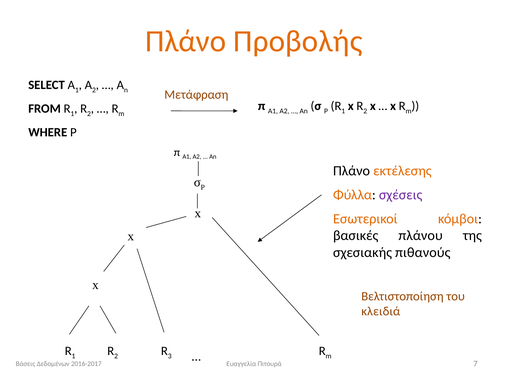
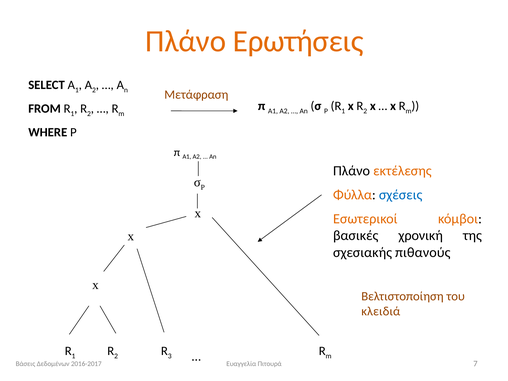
Προβολής: Προβολής -> Ερωτήσεις
σχέσεις colour: purple -> blue
πλάνου: πλάνου -> χρονική
